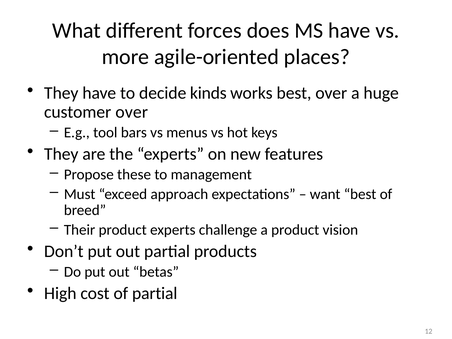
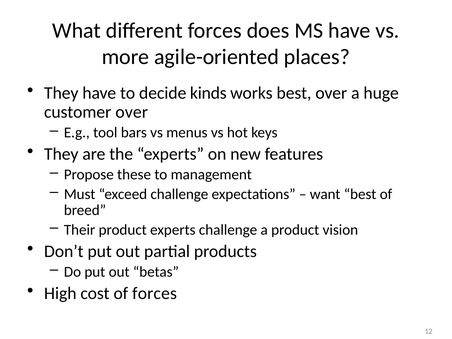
exceed approach: approach -> challenge
of partial: partial -> forces
